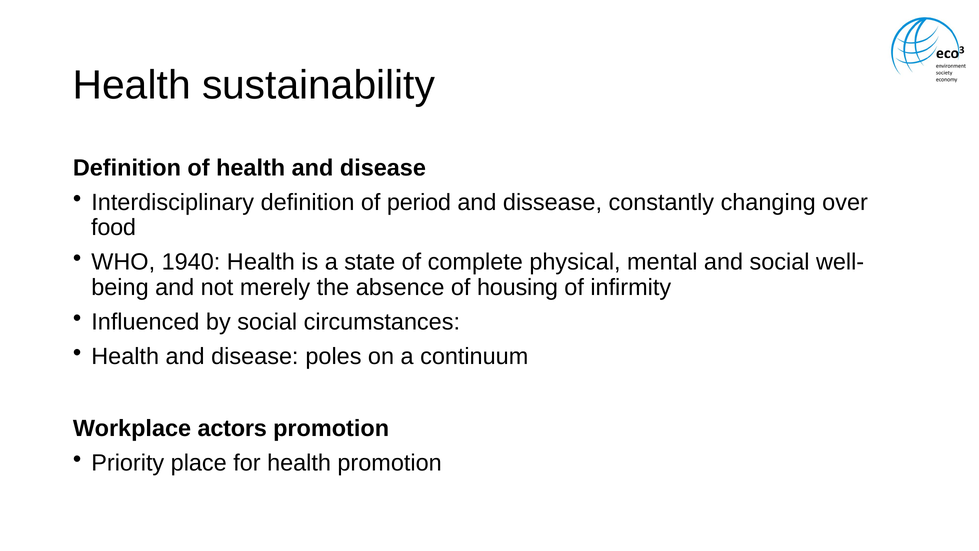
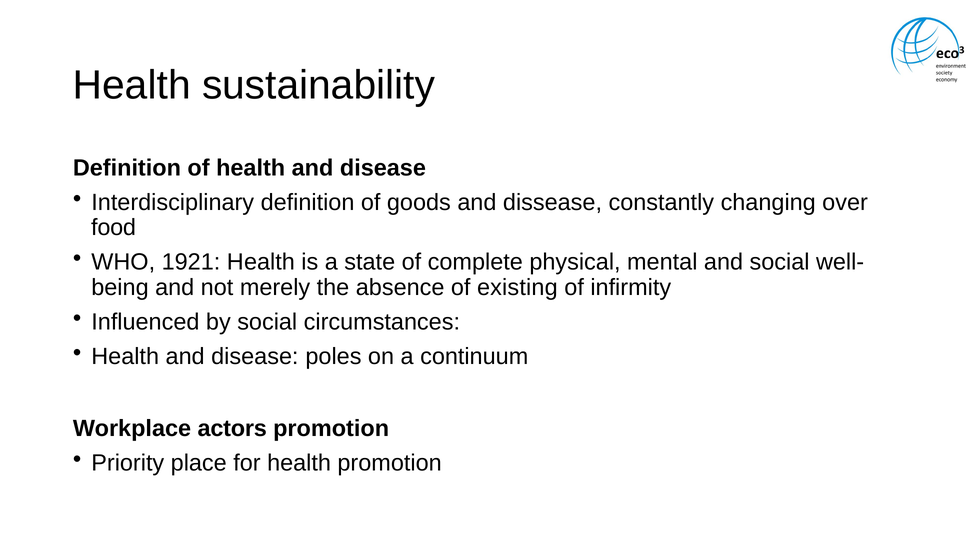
period: period -> goods
1940: 1940 -> 1921
housing: housing -> existing
